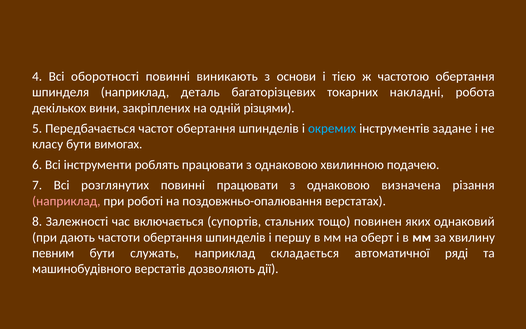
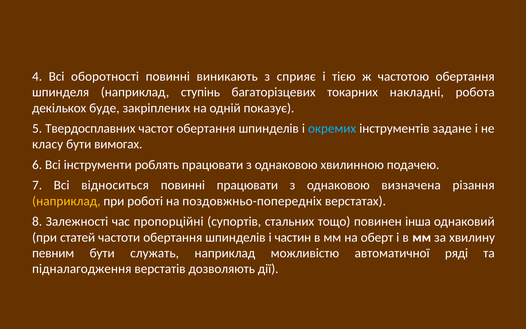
основи: основи -> сприяє
деталь: деталь -> ступінь
вини: вини -> буде
різцями: різцями -> показує
Передбачається: Передбачається -> Твердосплавних
розглянутих: розглянутих -> відноситься
наприклад at (66, 201) colour: pink -> yellow
поздовжньо-опалювання: поздовжньо-опалювання -> поздовжньо-попередніх
включається: включається -> пропорційні
яких: яких -> інша
дають: дають -> статей
першу: першу -> частин
складається: складається -> можливістю
машинобудівного: машинобудівного -> підналагодження
